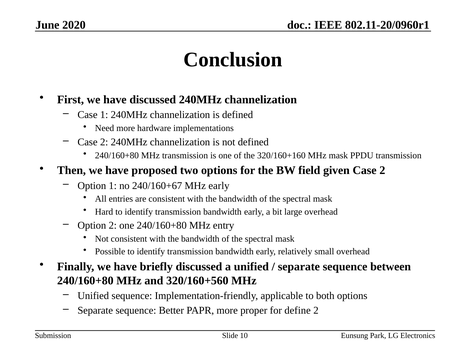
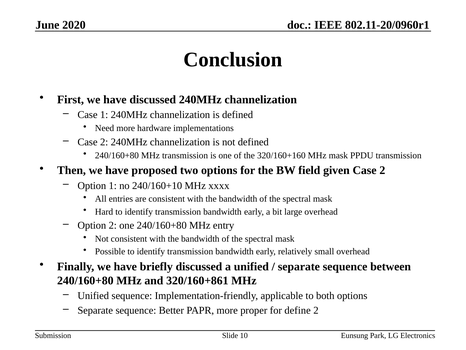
240/160+67: 240/160+67 -> 240/160+10
MHz early: early -> xxxx
320/160+560: 320/160+560 -> 320/160+861
